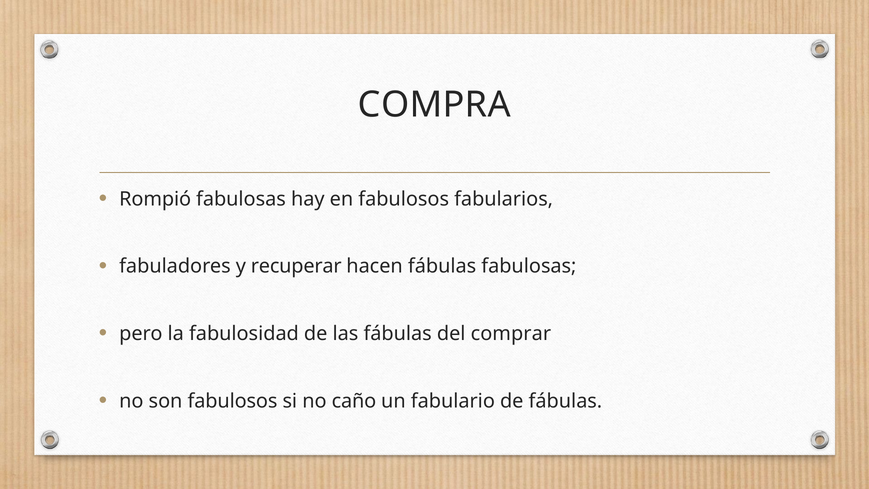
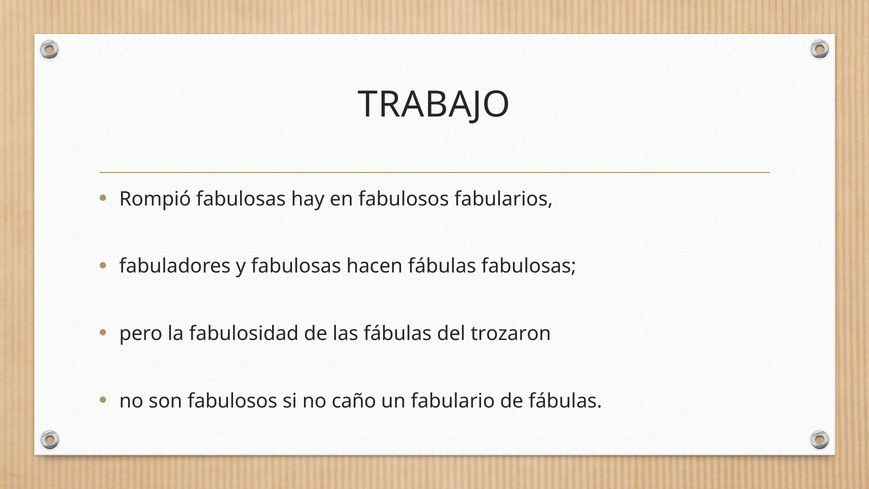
COMPRA: COMPRA -> TRABAJO
y recuperar: recuperar -> fabulosas
comprar: comprar -> trozaron
